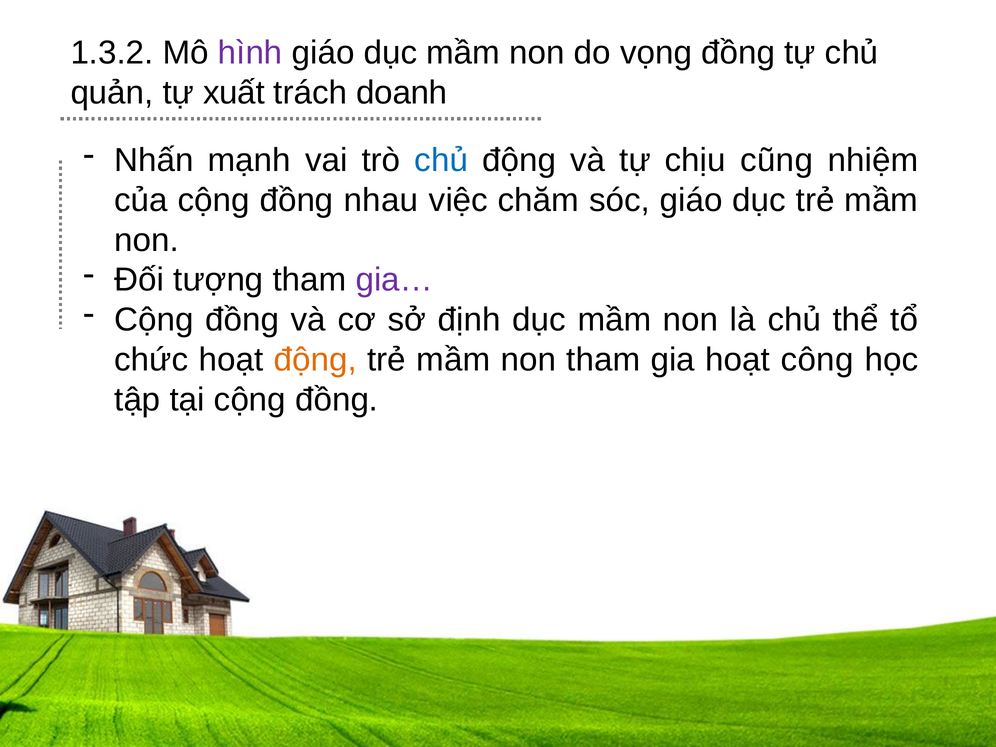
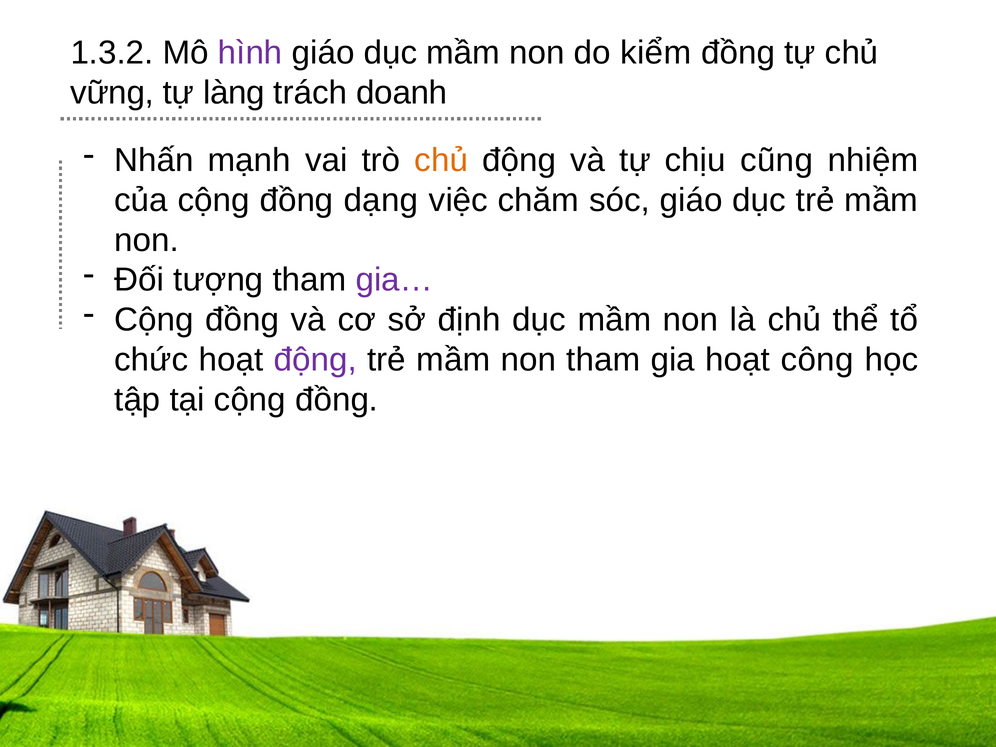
vọng: vọng -> kiểm
quản: quản -> vững
xuất: xuất -> làng
chủ at (441, 161) colour: blue -> orange
nhau: nhau -> dạng
động at (315, 360) colour: orange -> purple
